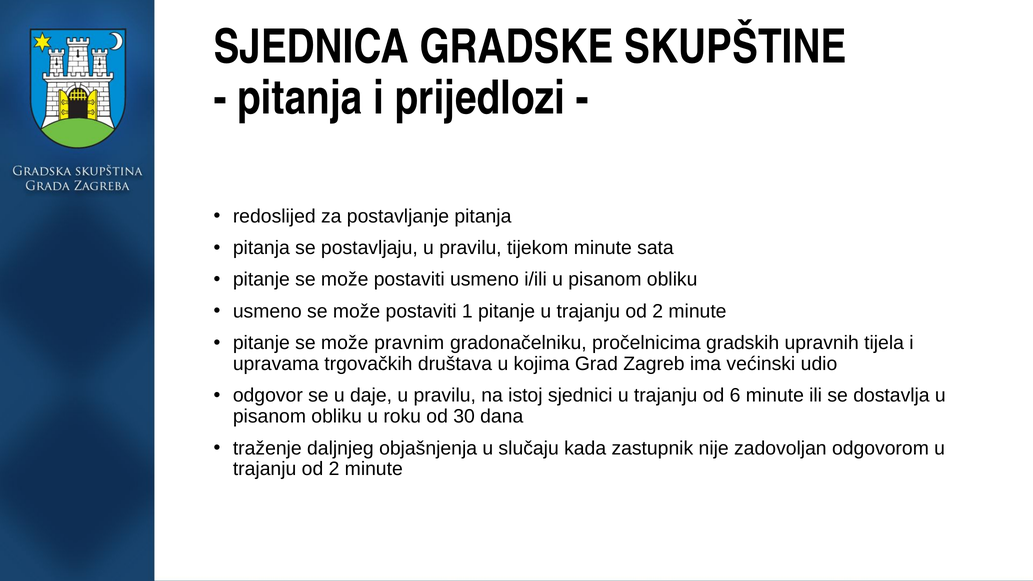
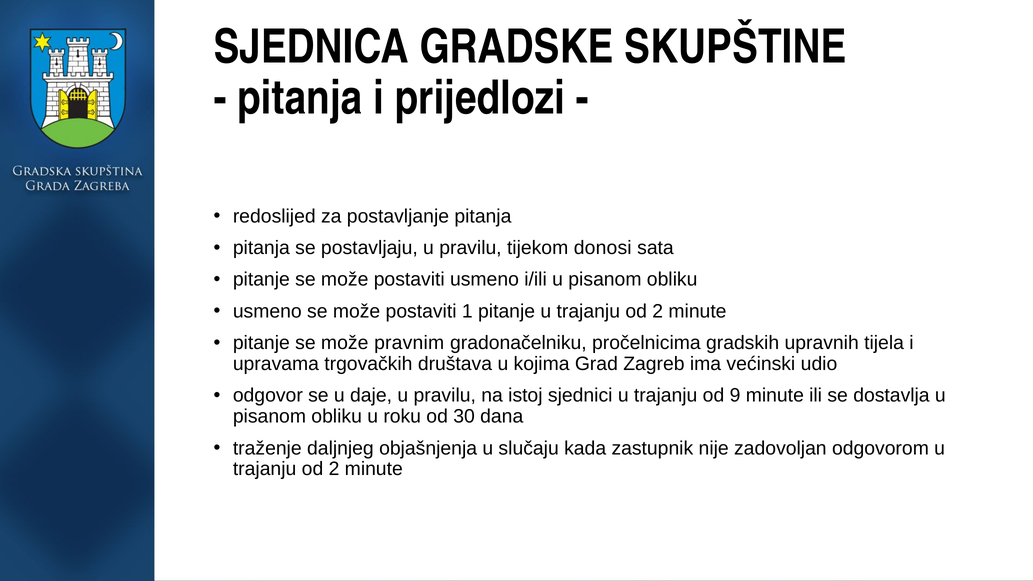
tijekom minute: minute -> donosi
6: 6 -> 9
